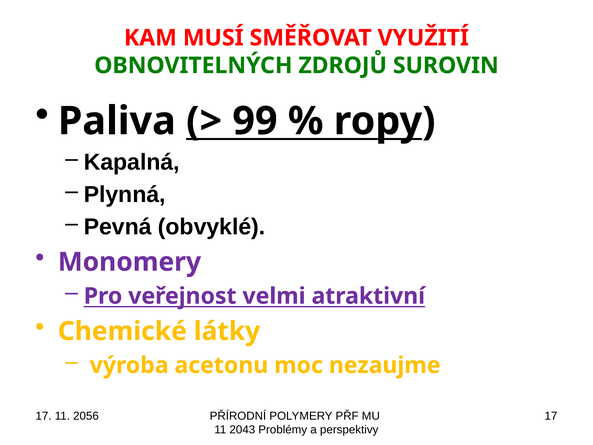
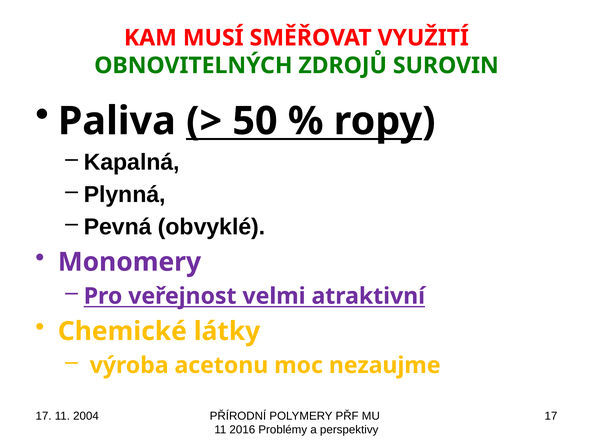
99: 99 -> 50
2056: 2056 -> 2004
2043: 2043 -> 2016
